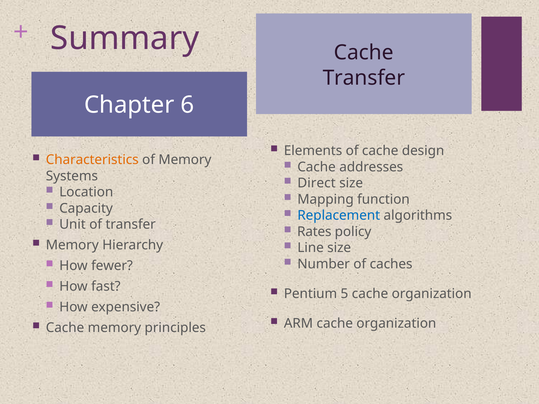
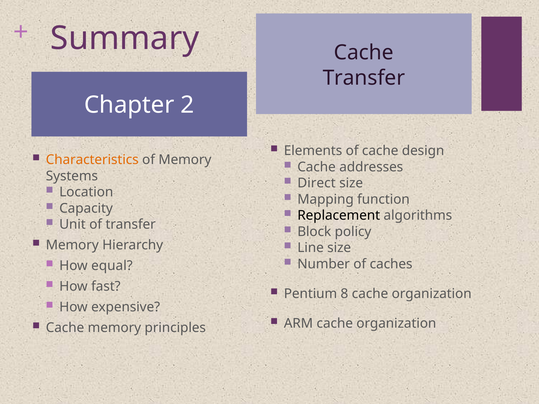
6: 6 -> 2
Replacement colour: blue -> black
Rates: Rates -> Block
fewer: fewer -> equal
5: 5 -> 8
